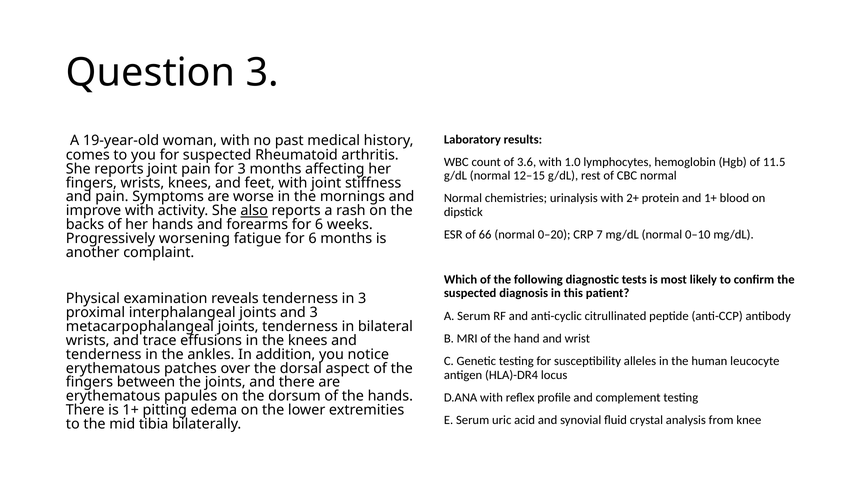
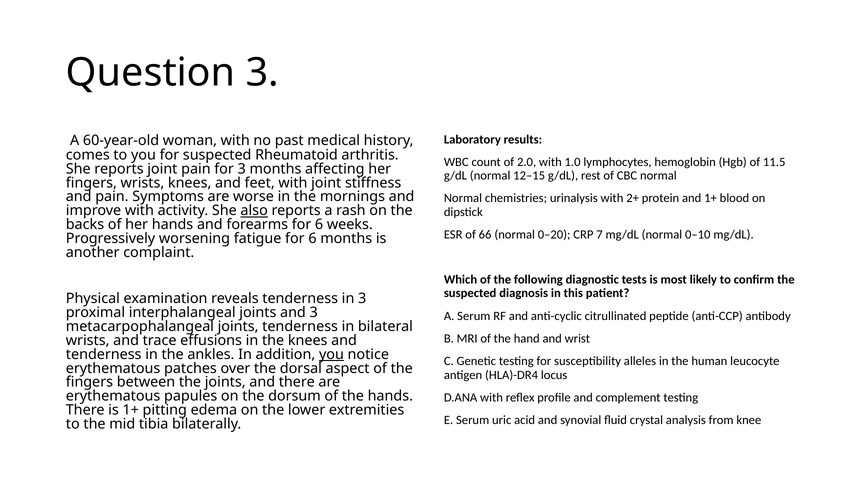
19-year-old: 19-year-old -> 60-year-old
3.6: 3.6 -> 2.0
you at (331, 354) underline: none -> present
